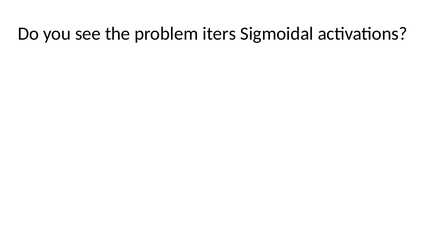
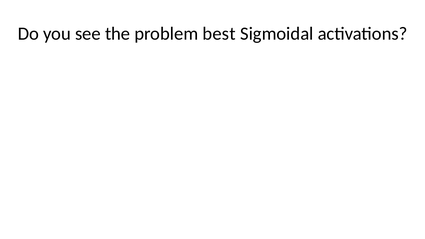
iters: iters -> best
